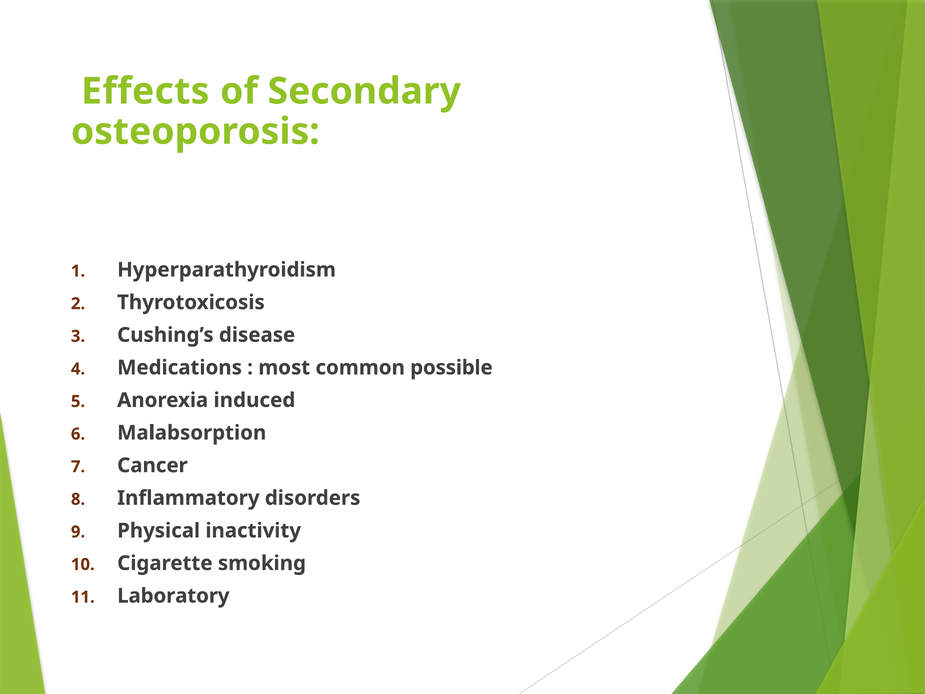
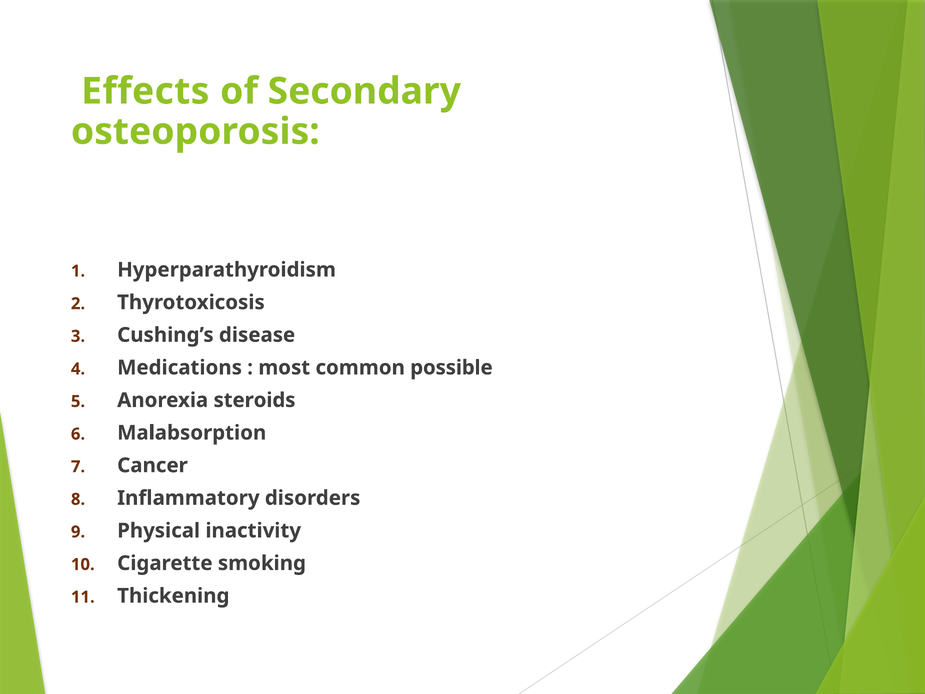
induced: induced -> steroids
Laboratory: Laboratory -> Thickening
